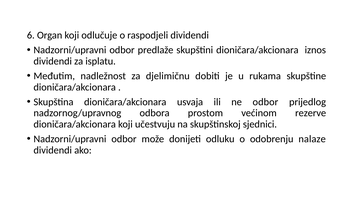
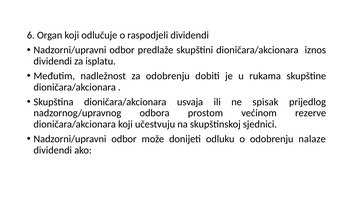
za djelimičnu: djelimičnu -> odobrenju
ne odbor: odbor -> spisak
